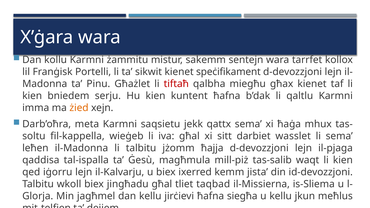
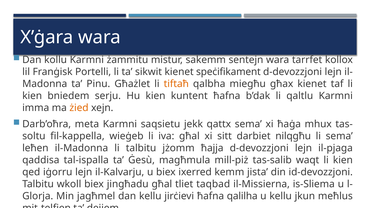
tiftaħ colour: red -> orange
wasslet: wasslet -> nilqgħu
siegħa: siegħa -> qalilha
